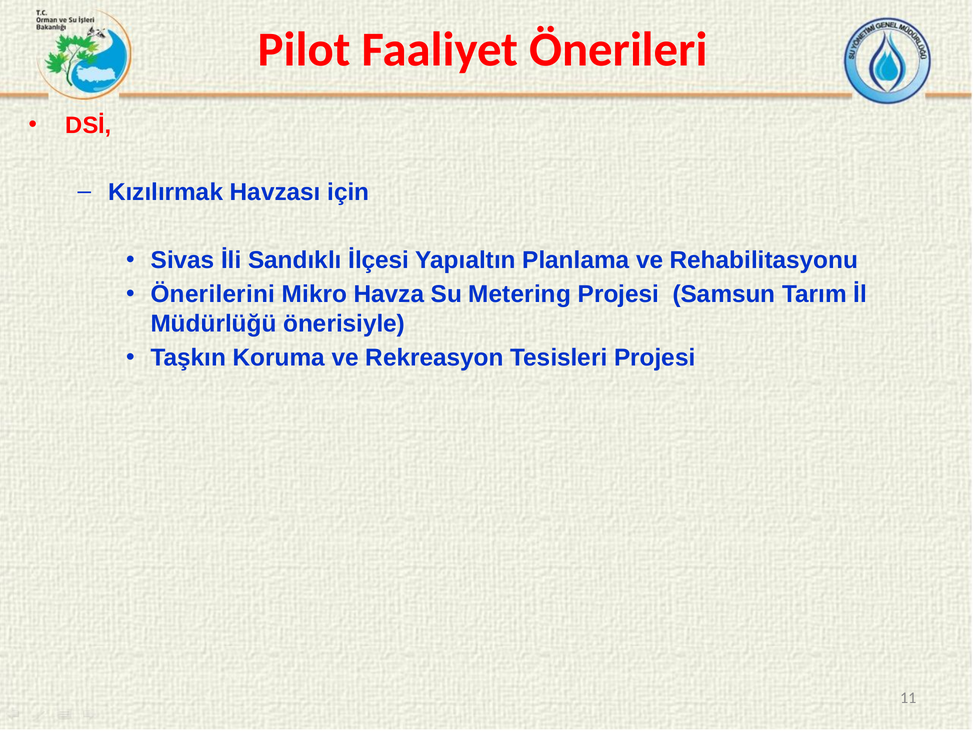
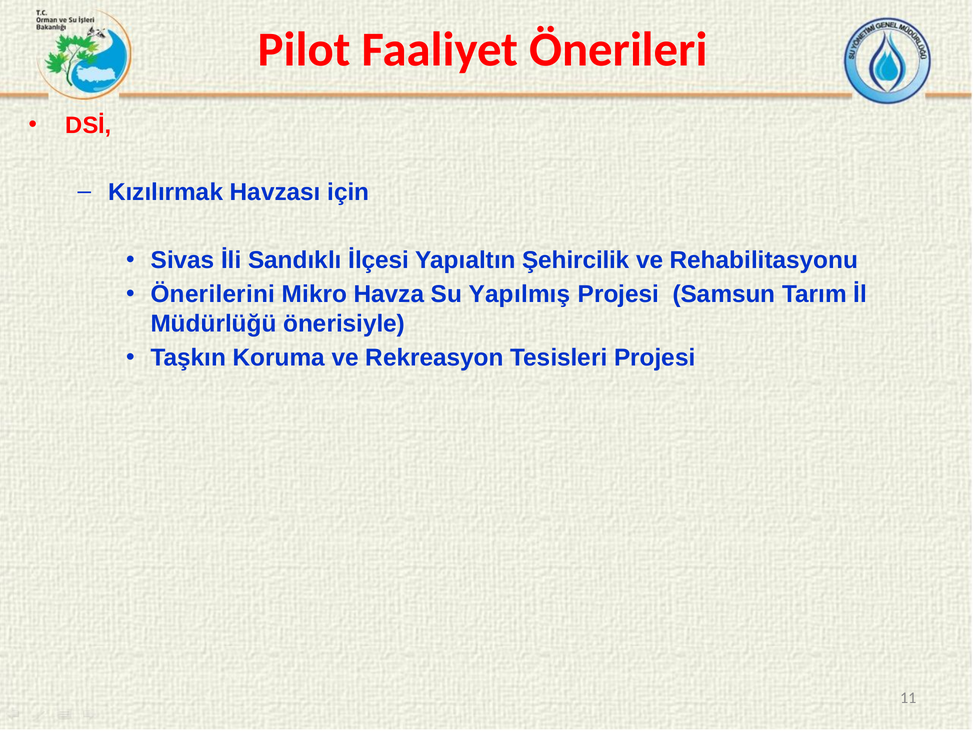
Planlama: Planlama -> Şehircilik
Metering: Metering -> Yapılmış
